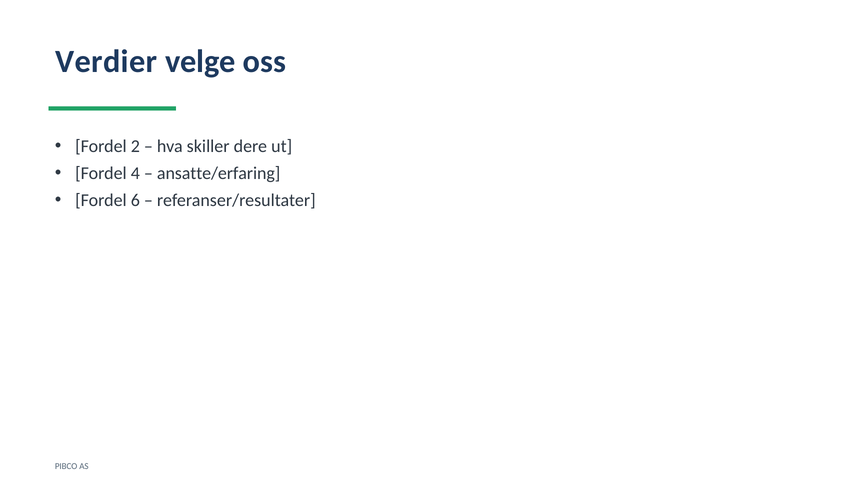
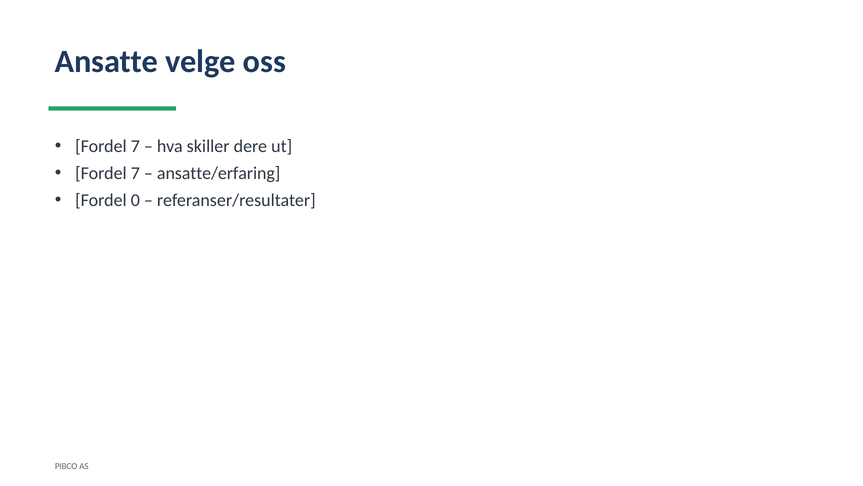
Verdier: Verdier -> Ansatte
2 at (135, 146): 2 -> 7
4 at (135, 173): 4 -> 7
6: 6 -> 0
